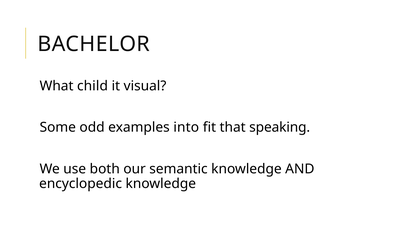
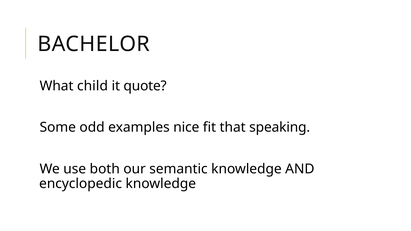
visual: visual -> quote
into: into -> nice
